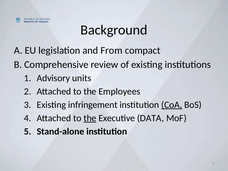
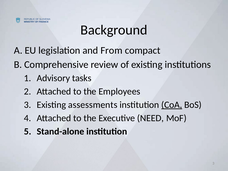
units: units -> tasks
infringement: infringement -> assessments
the at (90, 118) underline: present -> none
DATA: DATA -> NEED
